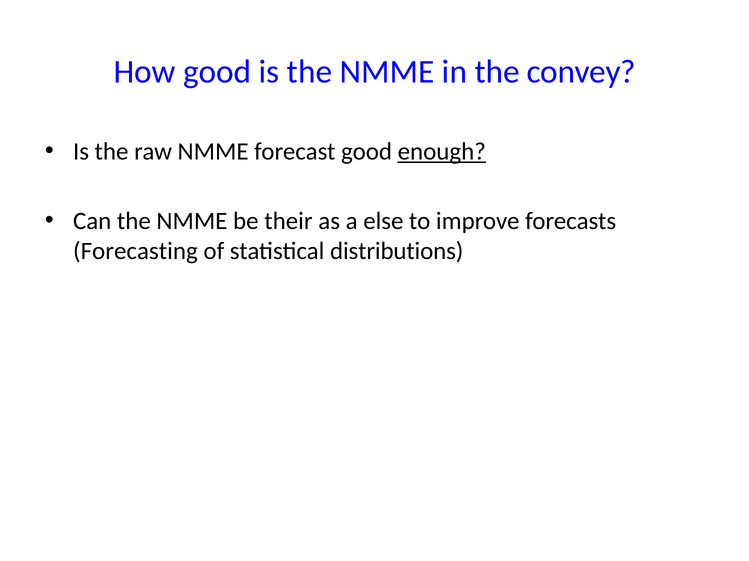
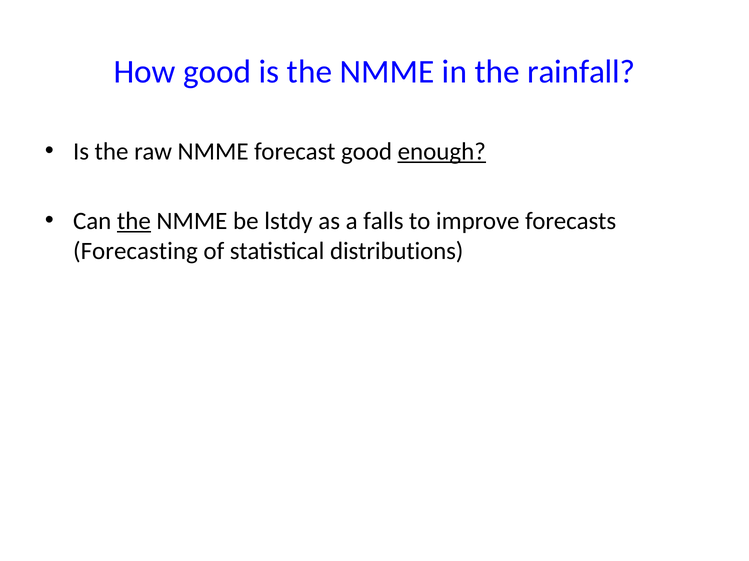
convey: convey -> rainfall
the at (134, 221) underline: none -> present
their: their -> lstdy
else: else -> falls
